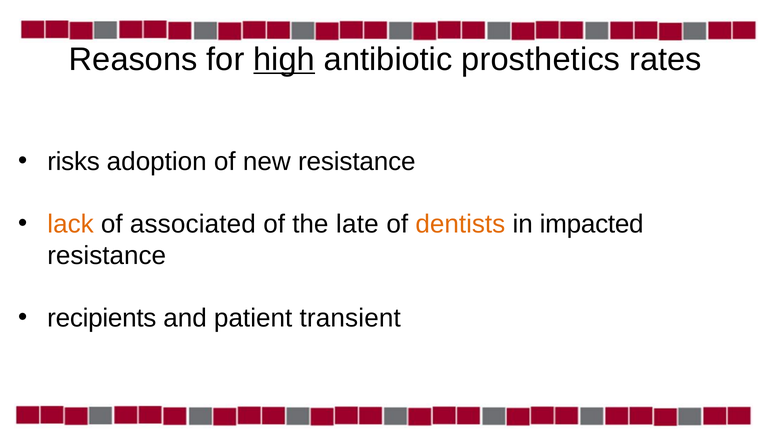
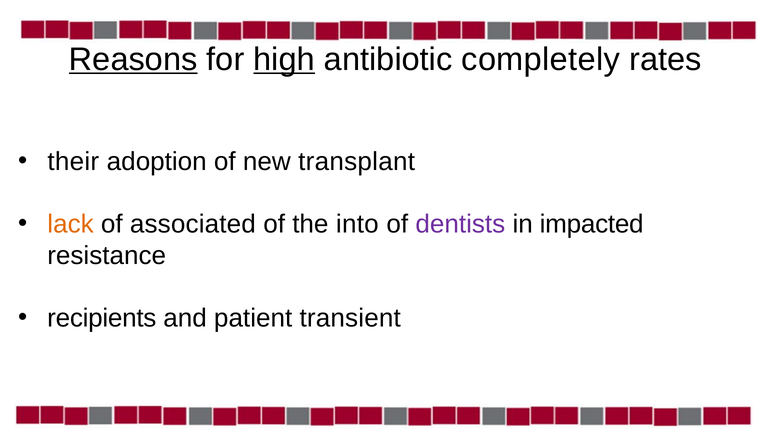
Reasons underline: none -> present
prosthetics: prosthetics -> completely
risks: risks -> their
new resistance: resistance -> transplant
late: late -> into
dentists colour: orange -> purple
